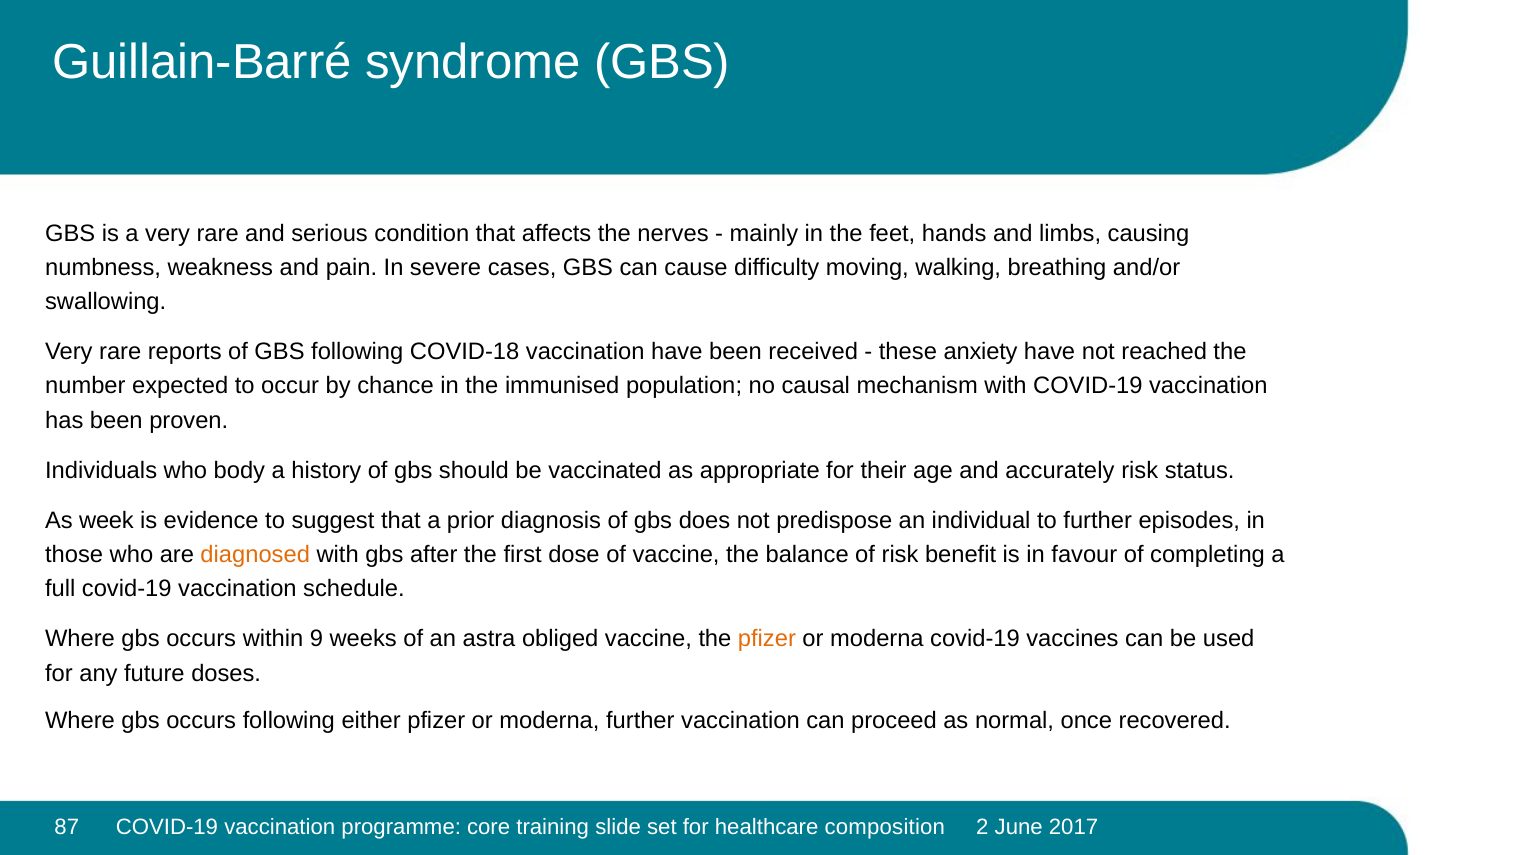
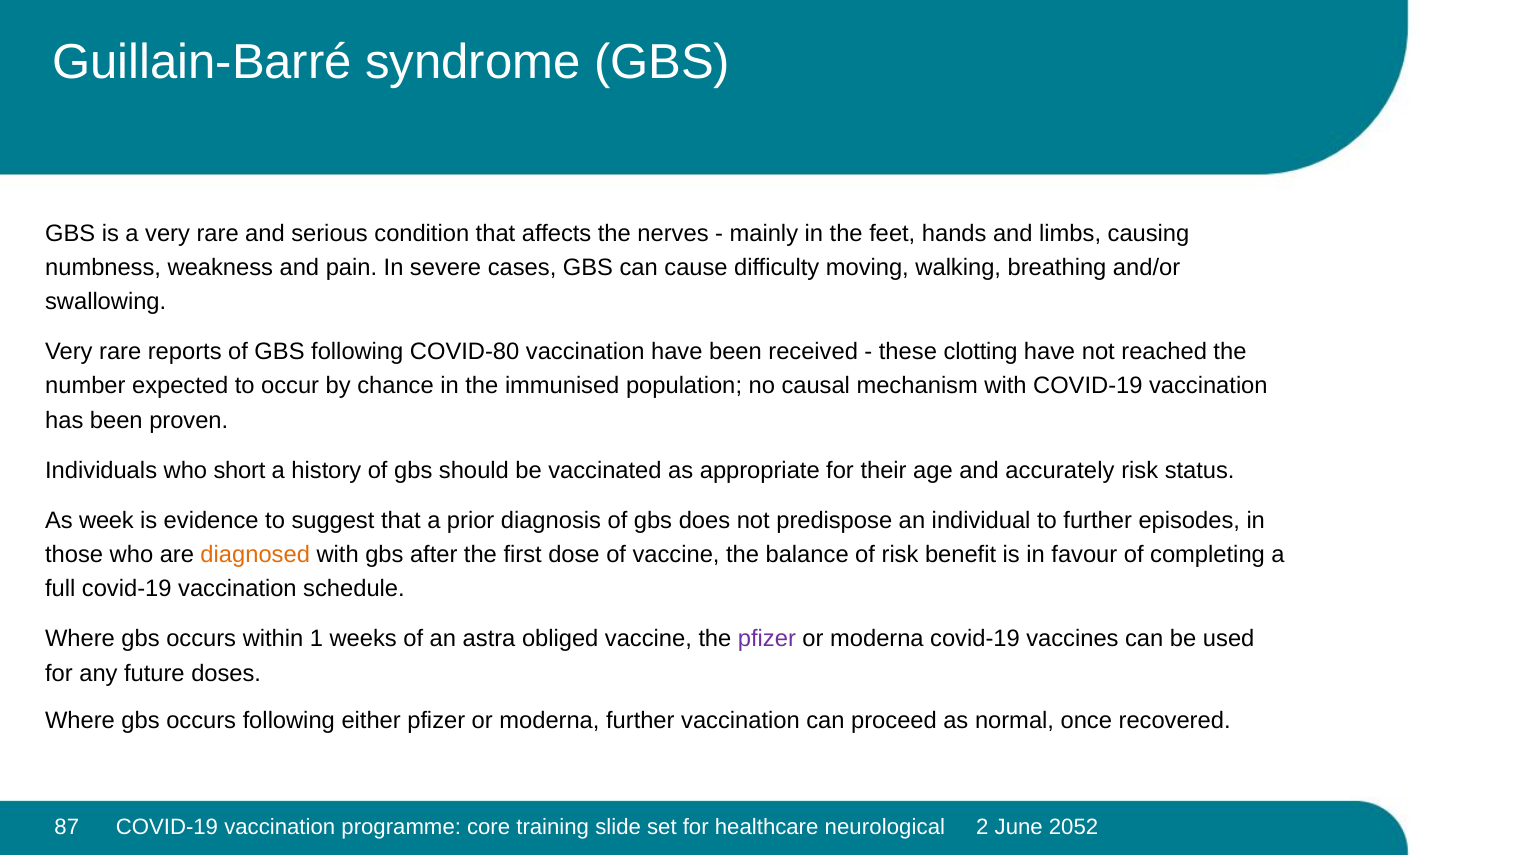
COVID-18: COVID-18 -> COVID-80
anxiety: anxiety -> clotting
body: body -> short
9: 9 -> 1
pfizer at (767, 639) colour: orange -> purple
composition: composition -> neurological
2017: 2017 -> 2052
